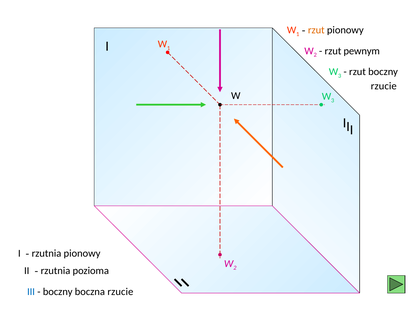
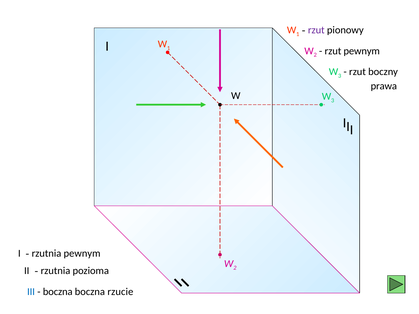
rzut at (316, 30) colour: orange -> purple
rzucie at (384, 86): rzucie -> prawa
rzutnia pionowy: pionowy -> pewnym
boczny at (58, 292): boczny -> boczna
